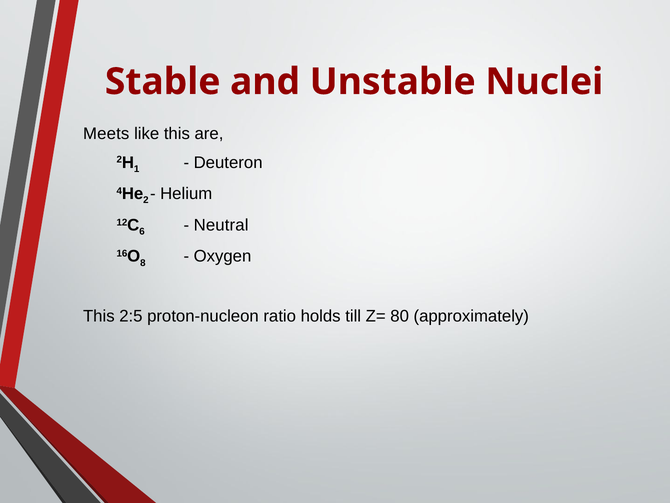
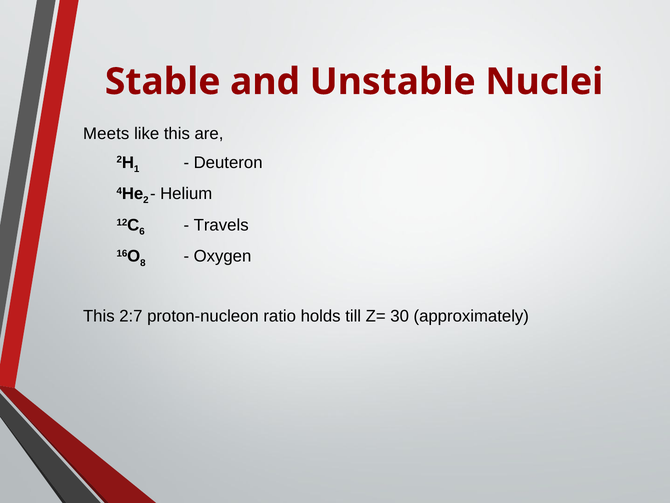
Neutral: Neutral -> Travels
2:5: 2:5 -> 2:7
80: 80 -> 30
